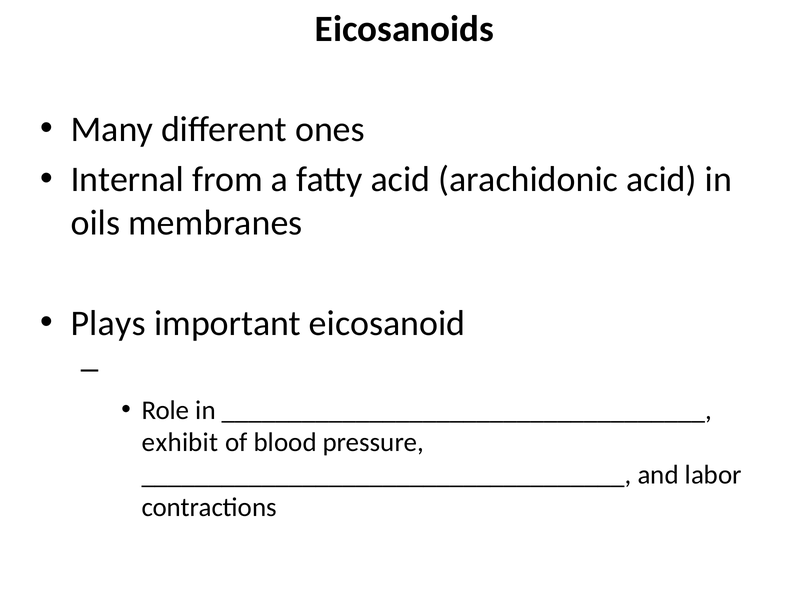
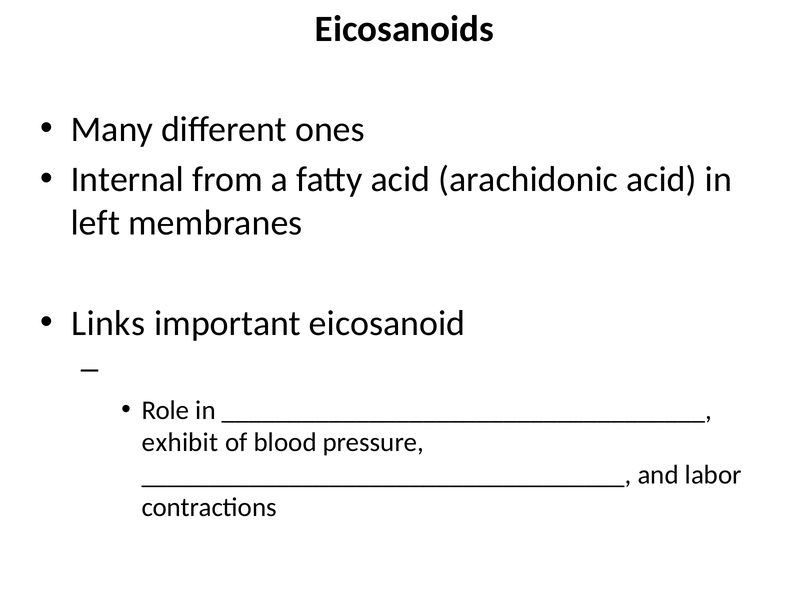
oils: oils -> left
Plays: Plays -> Links
